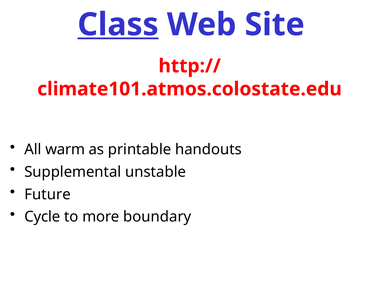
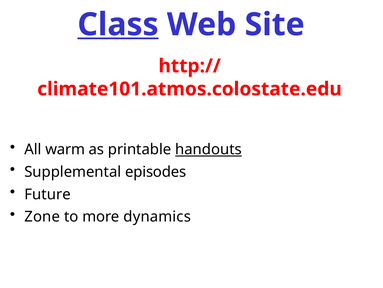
handouts underline: none -> present
unstable: unstable -> episodes
Cycle: Cycle -> Zone
boundary: boundary -> dynamics
